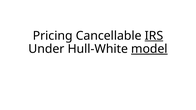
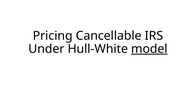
IRS underline: present -> none
